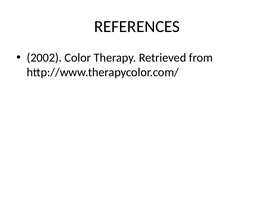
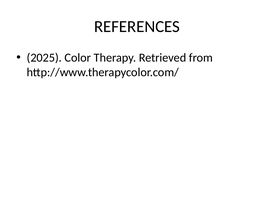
2002: 2002 -> 2025
